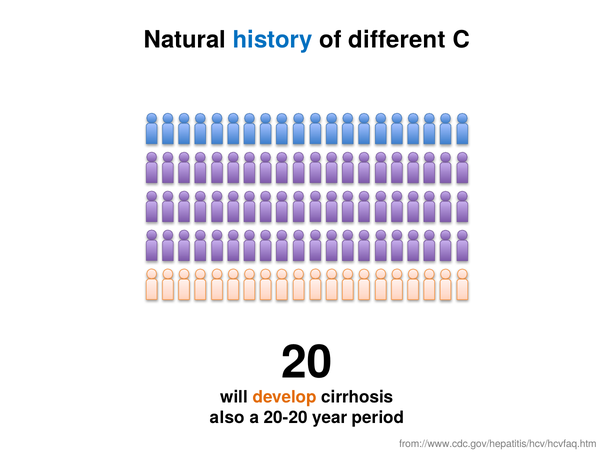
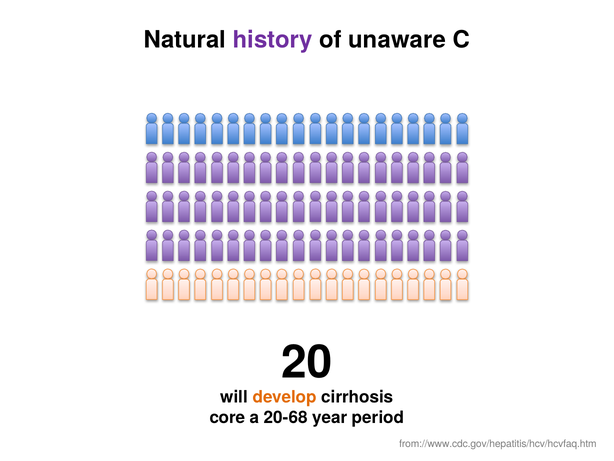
history colour: blue -> purple
different: different -> unaware
also: also -> core
20-20: 20-20 -> 20-68
